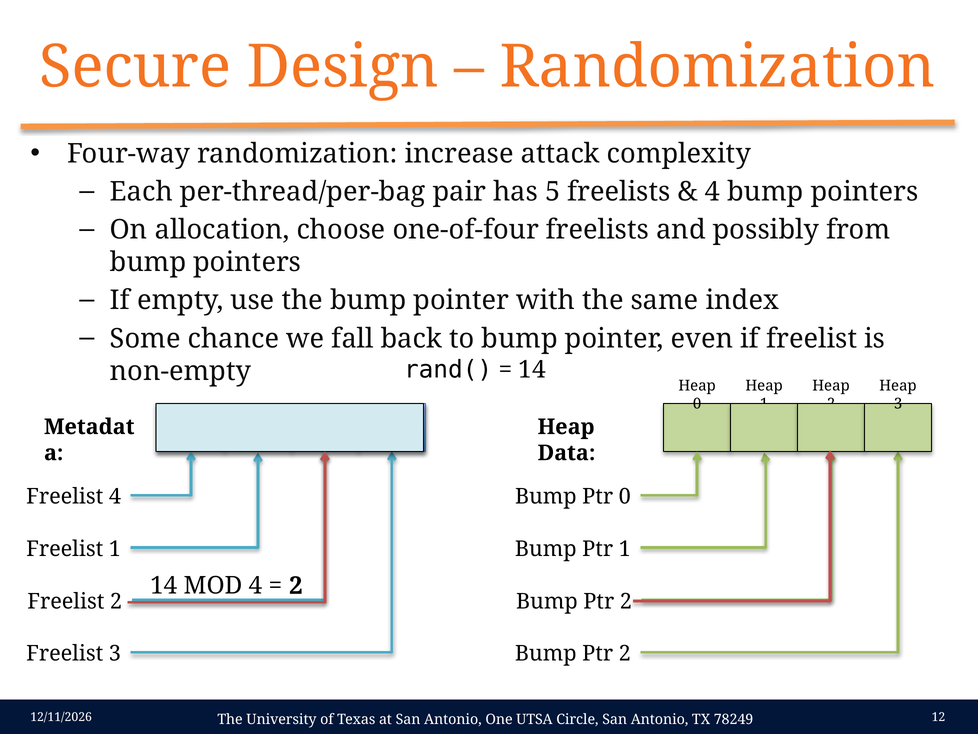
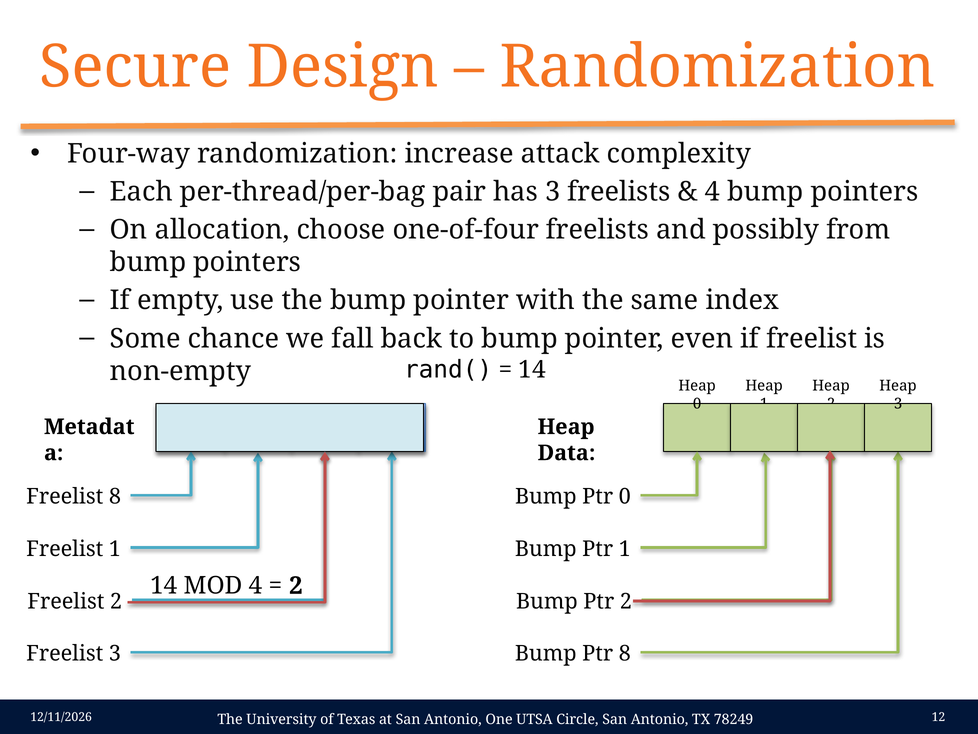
has 5: 5 -> 3
Freelist 4: 4 -> 8
2 at (625, 653): 2 -> 8
